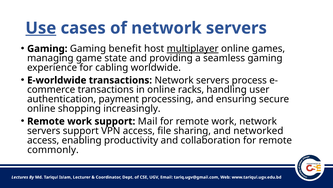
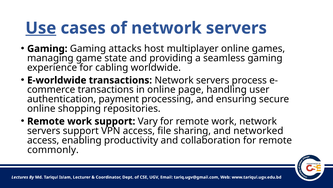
benefit: benefit -> attacks
multiplayer underline: present -> none
racks: racks -> page
increasingly: increasingly -> repositories
Mail: Mail -> Vary
